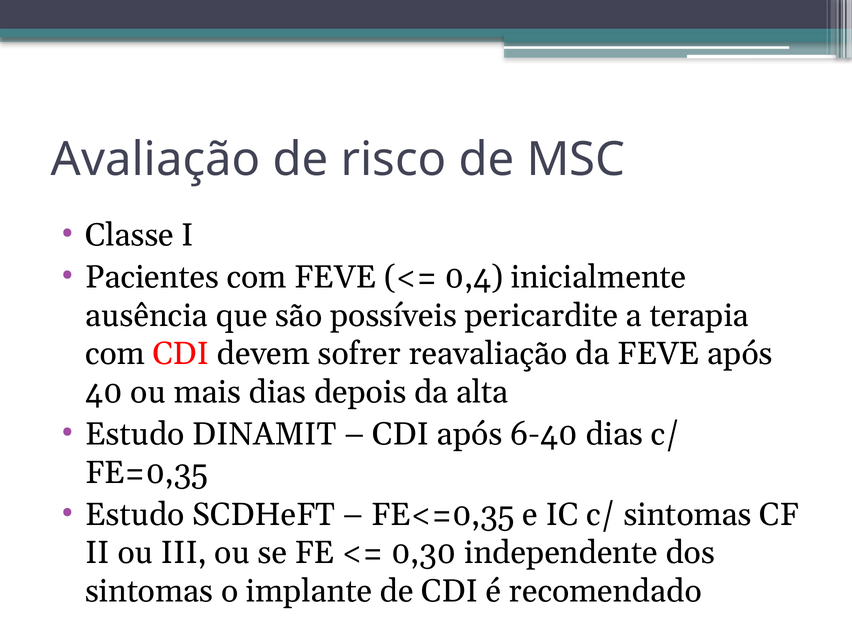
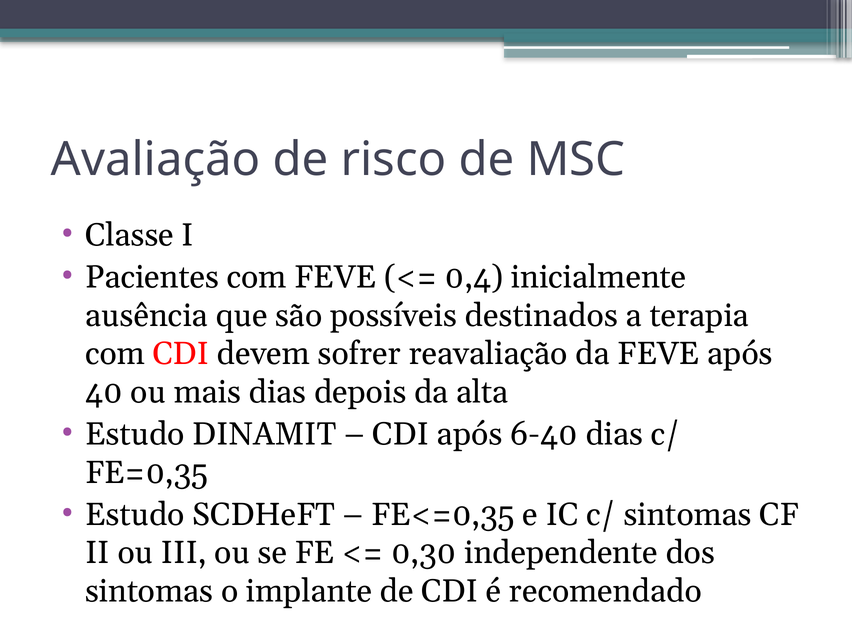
pericardite: pericardite -> destinados
